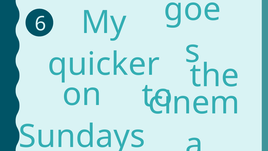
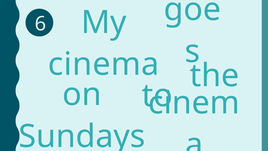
quicker: quicker -> cinema
